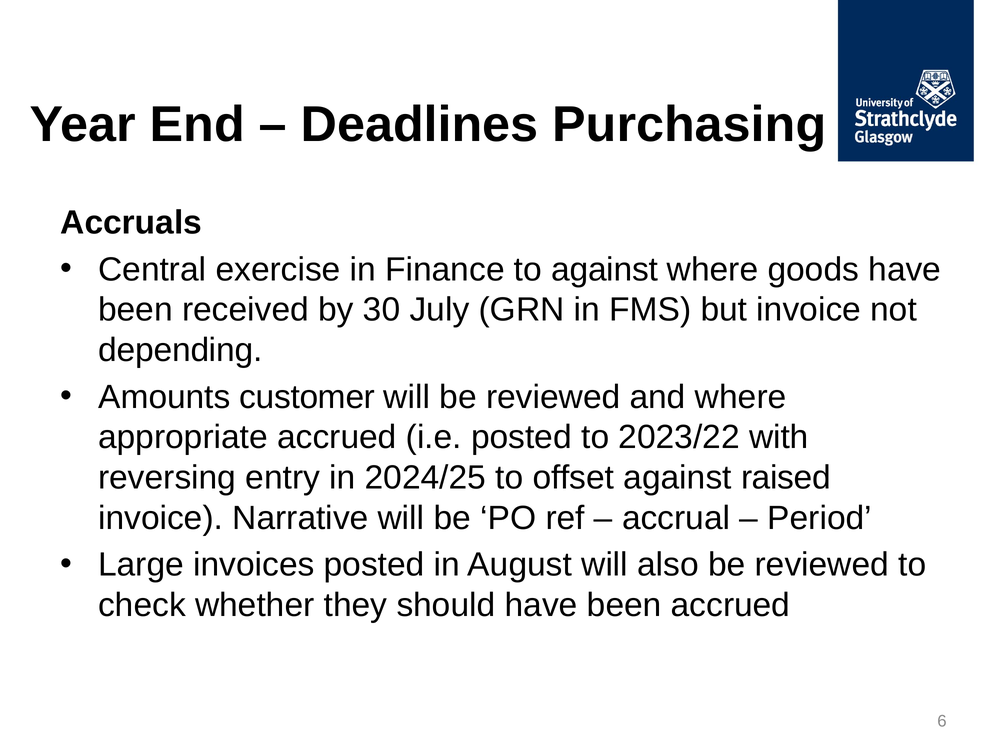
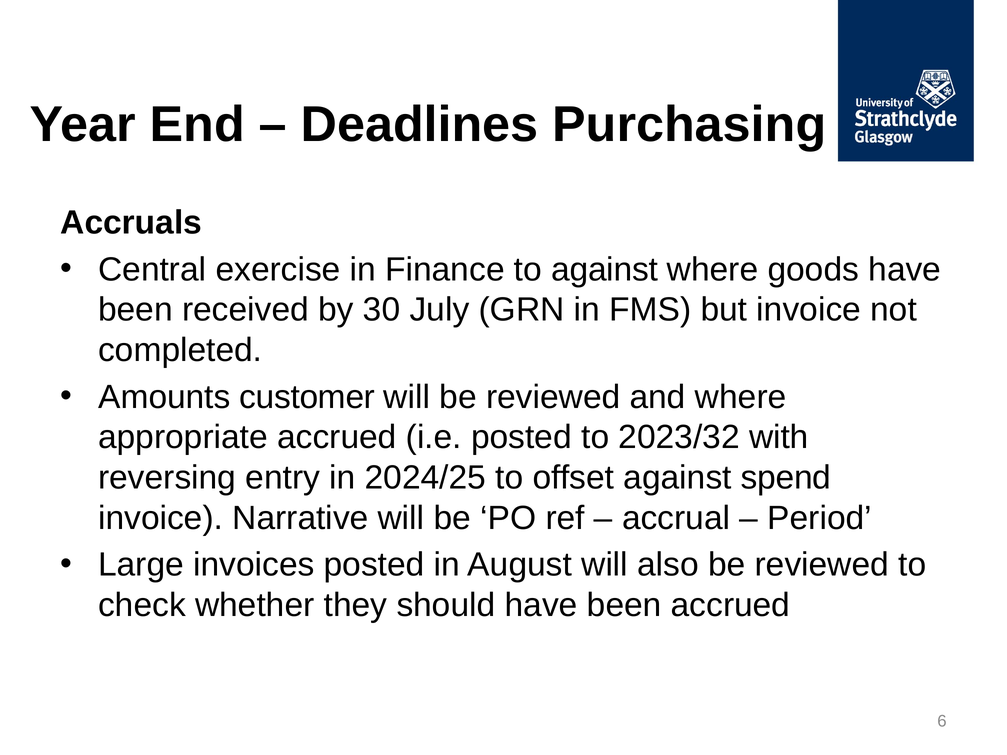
depending: depending -> completed
2023/22: 2023/22 -> 2023/32
raised: raised -> spend
